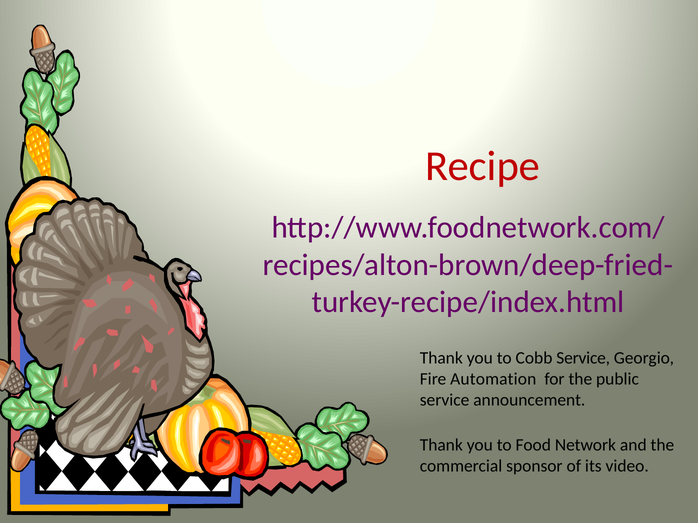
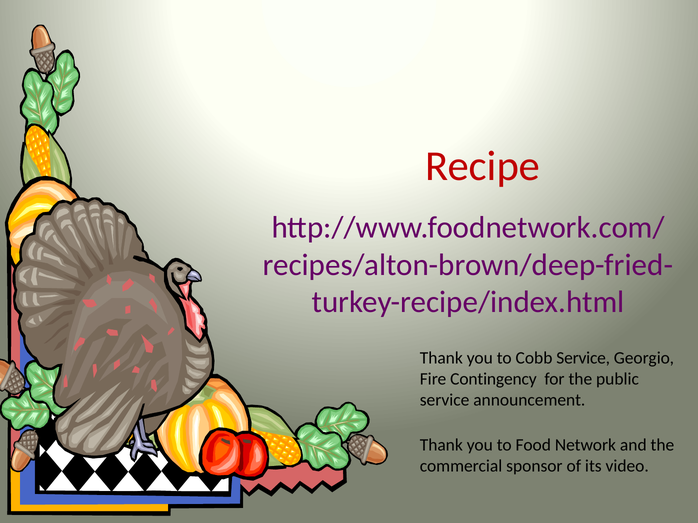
Automation: Automation -> Contingency
